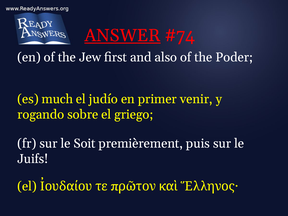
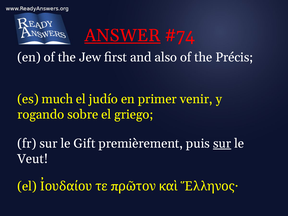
Poder: Poder -> Précis
Soit: Soit -> Gift
sur at (222, 143) underline: none -> present
Juifs: Juifs -> Veut
